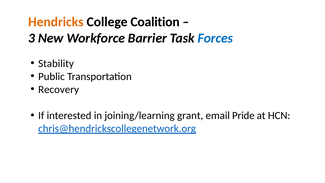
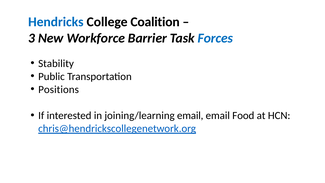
Hendricks colour: orange -> blue
Recovery: Recovery -> Positions
joining/learning grant: grant -> email
Pride: Pride -> Food
